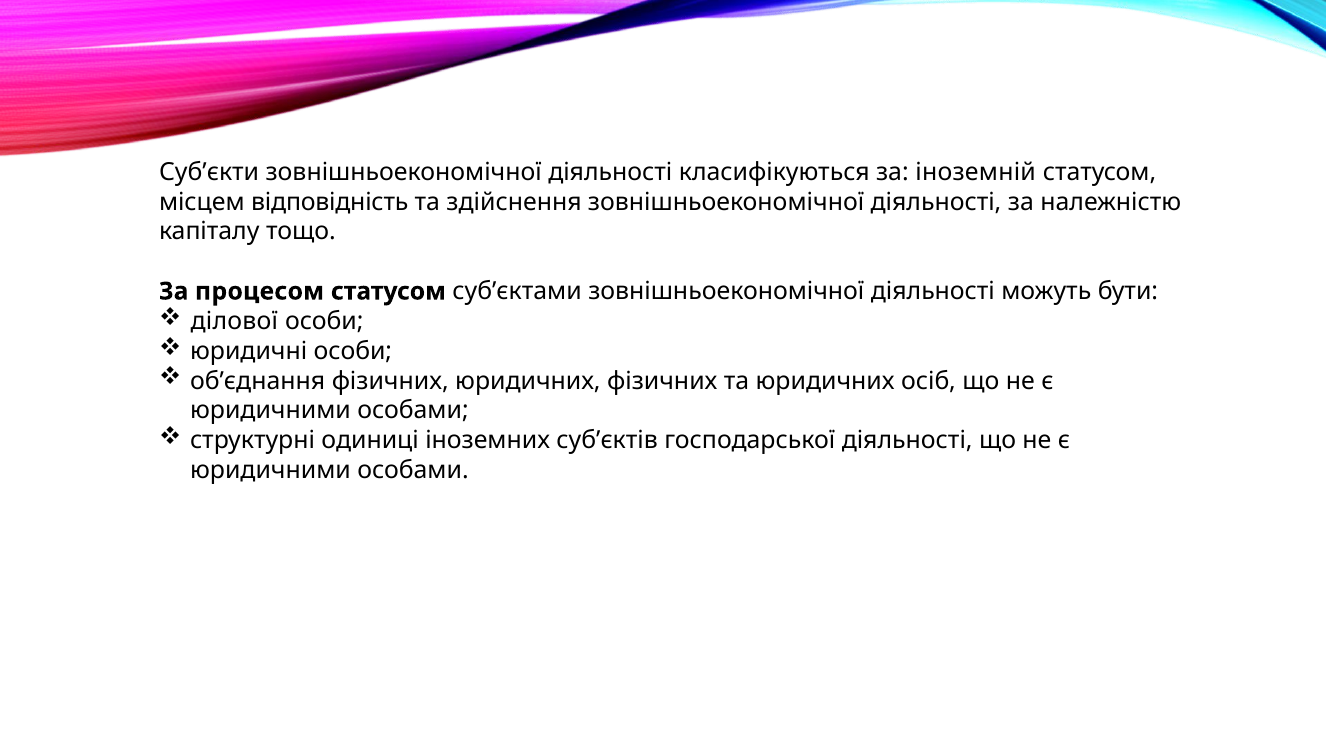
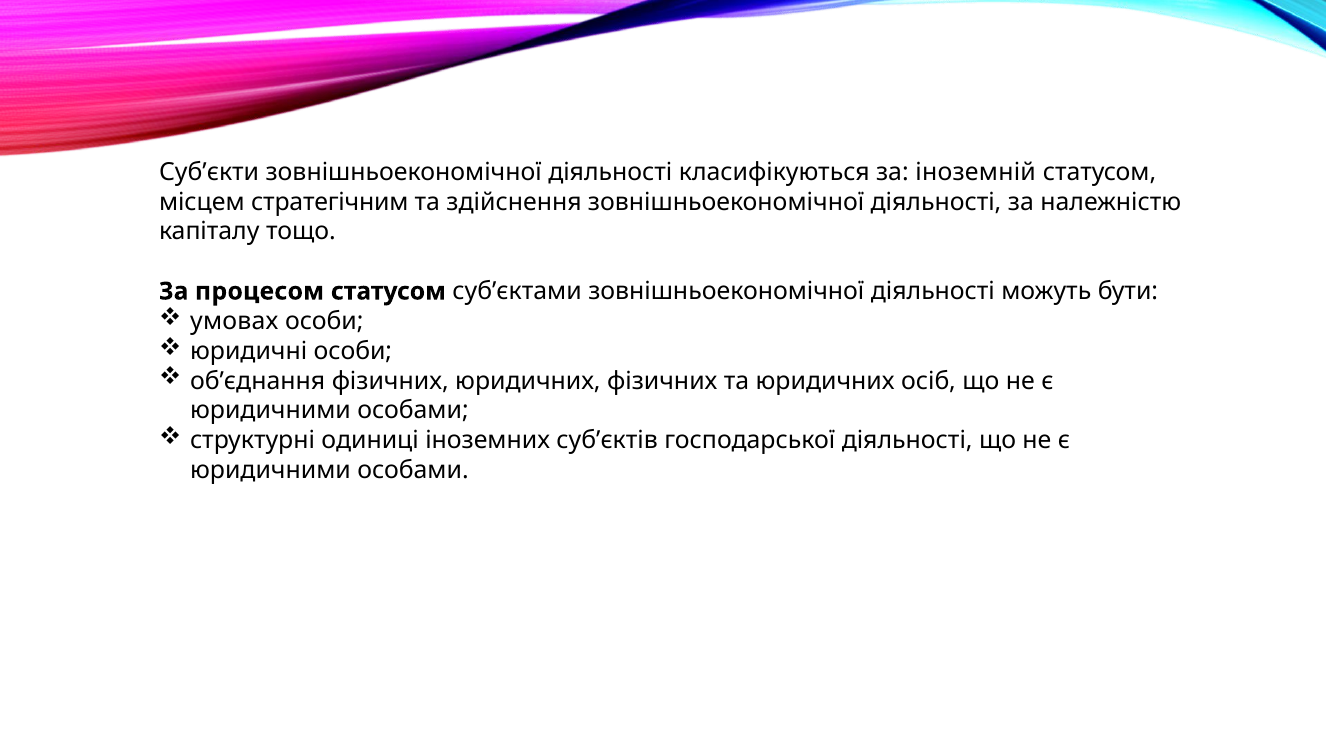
відповідність: відповідність -> стратегічним
ділової: ділової -> умовах
